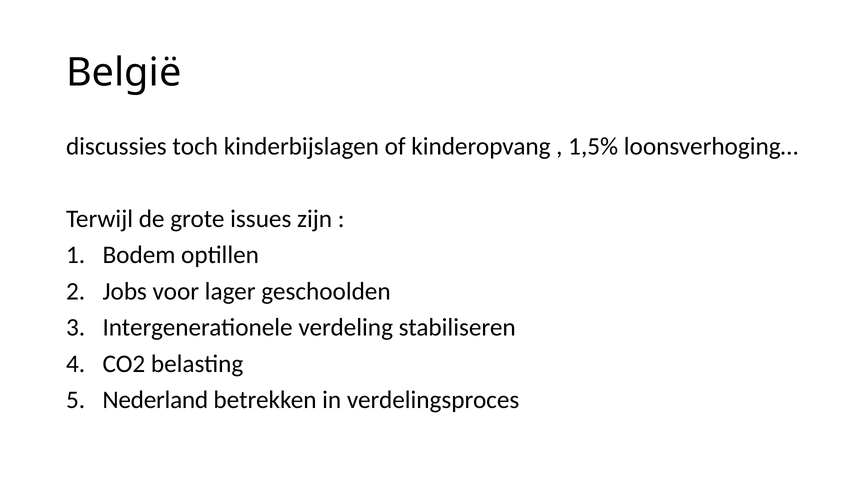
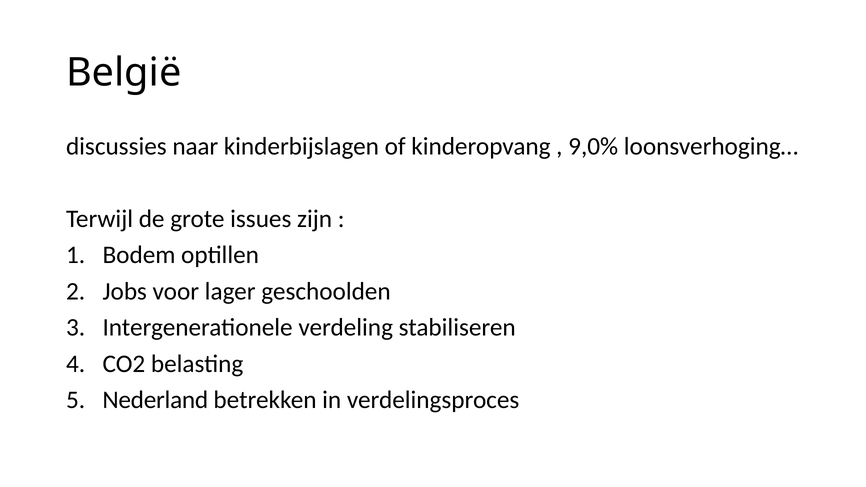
toch: toch -> naar
1,5%: 1,5% -> 9,0%
